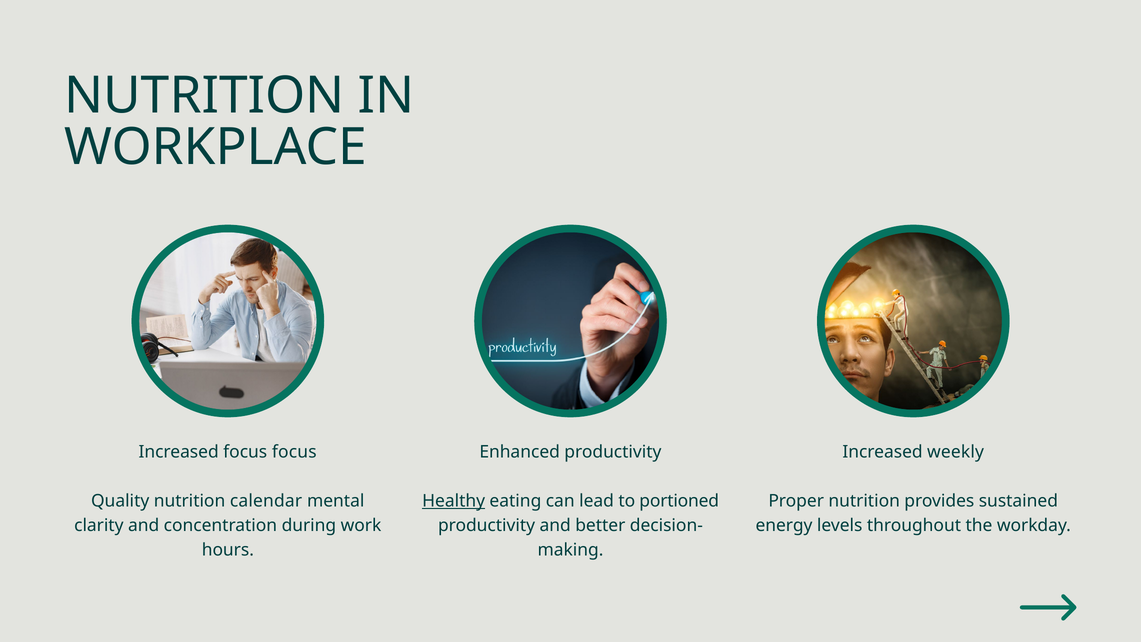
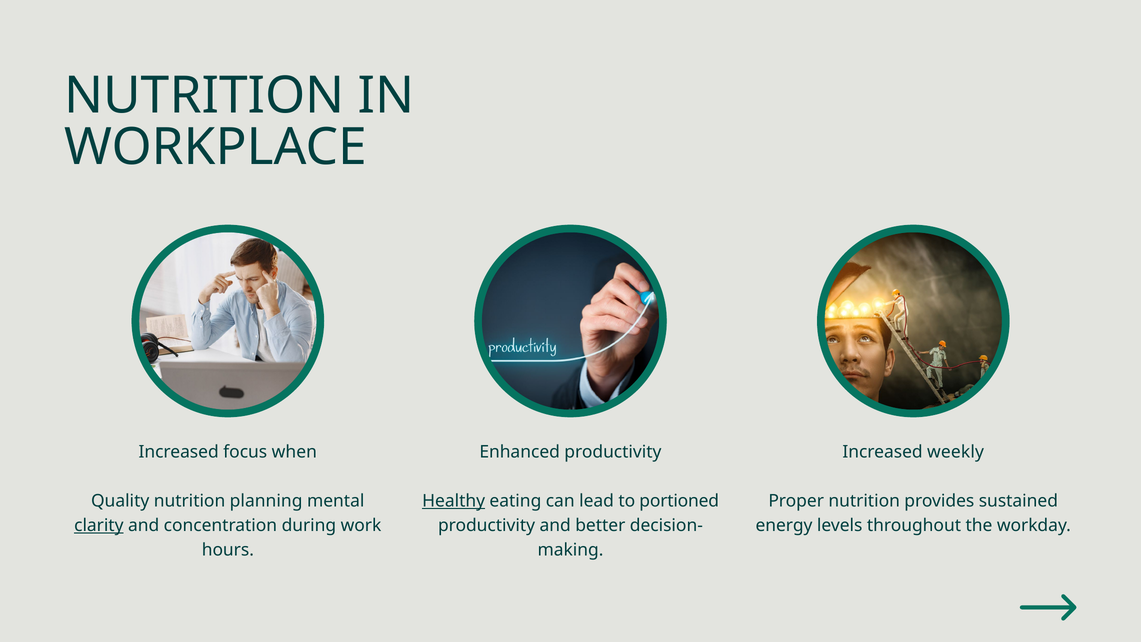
focus focus: focus -> when
calendar: calendar -> planning
clarity underline: none -> present
